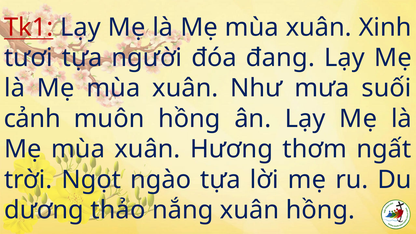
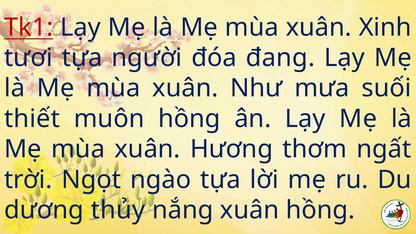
cảnh: cảnh -> thiết
thảo: thảo -> thủy
